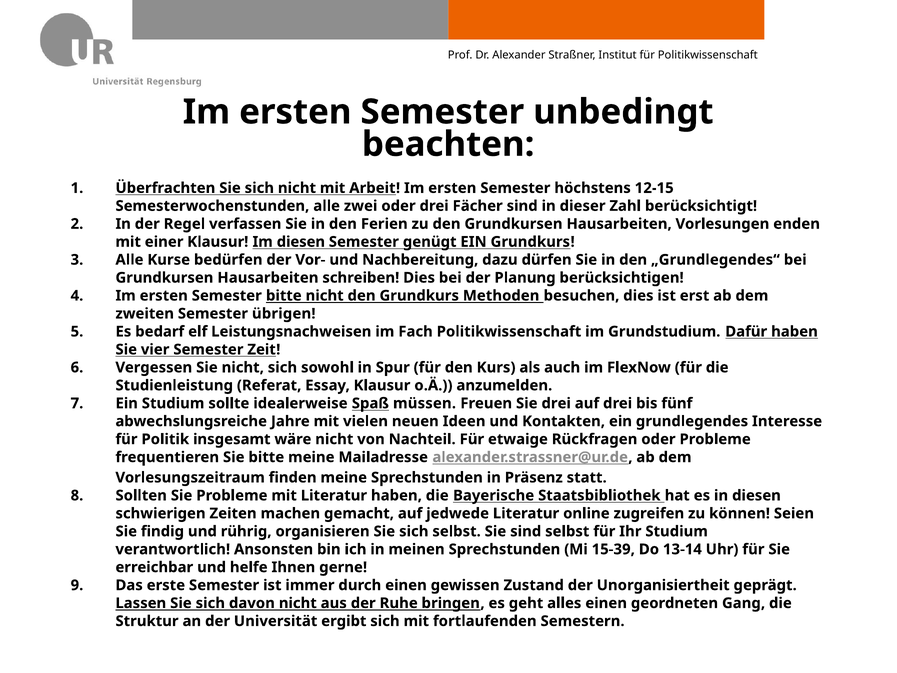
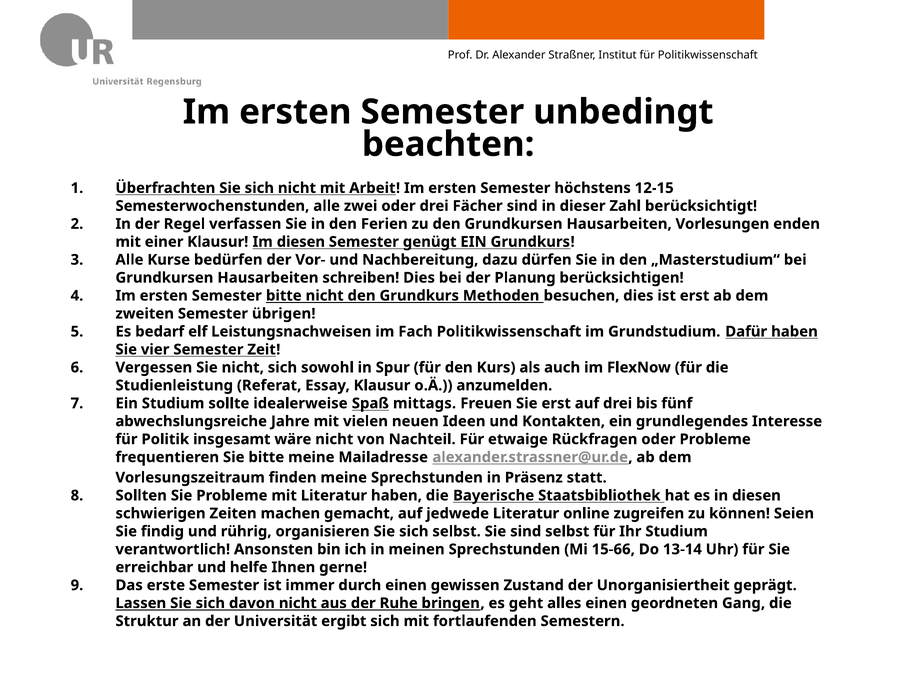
„Grundlegendes“: „Grundlegendes“ -> „Masterstudium“
müssen: müssen -> mittags
Sie drei: drei -> erst
15-39: 15-39 -> 15-66
